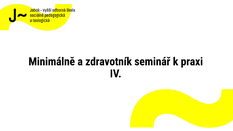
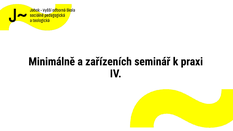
zdravotník: zdravotník -> zařízeních
